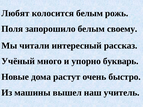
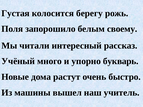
Любят: Любят -> Густая
колосится белым: белым -> берегу
